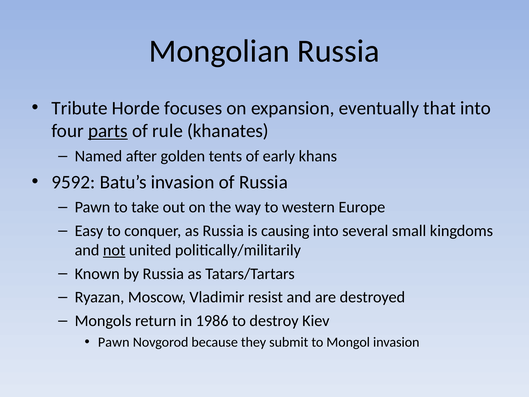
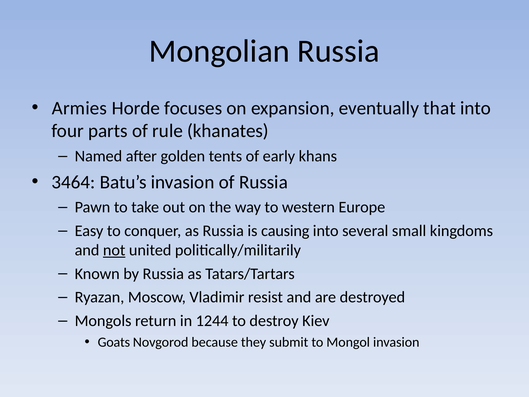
Tribute: Tribute -> Armies
parts underline: present -> none
9592: 9592 -> 3464
1986: 1986 -> 1244
Pawn at (114, 342): Pawn -> Goats
